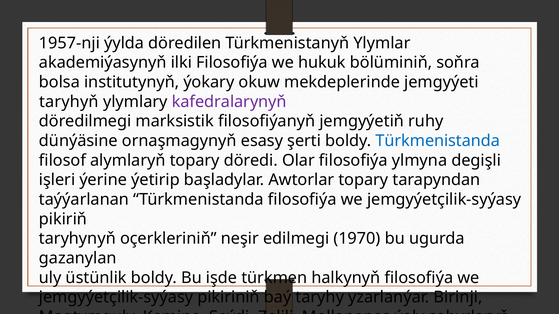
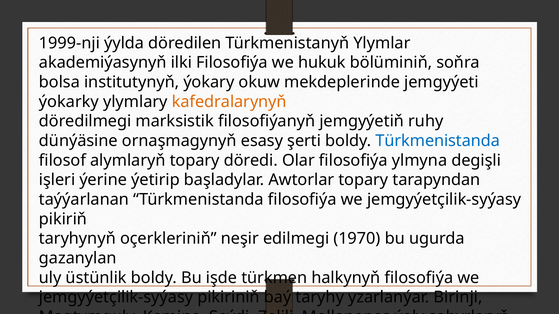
1957-nji: 1957-nji -> 1999-nji
taryhyň: taryhyň -> ýokarky
kafedralarynyň colour: purple -> orange
